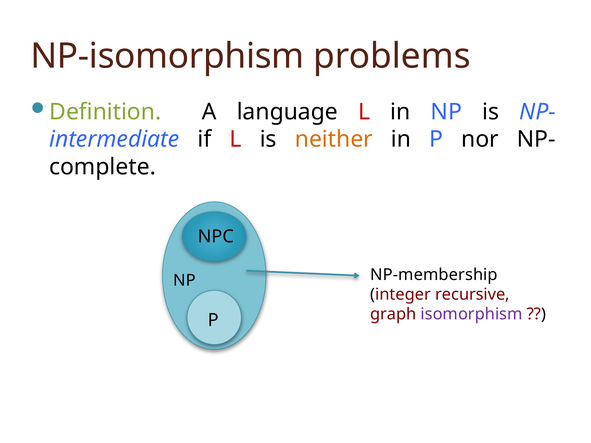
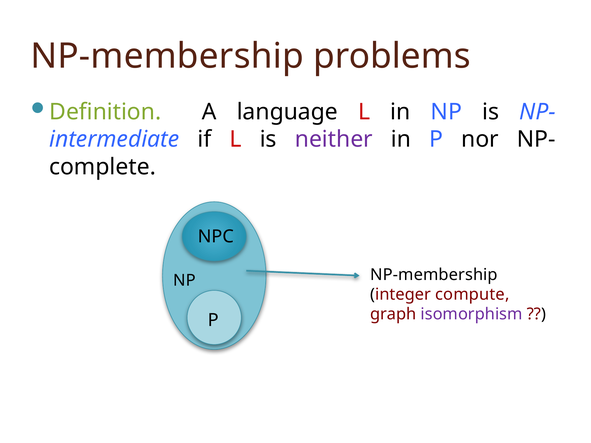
NP-isomorphism at (167, 56): NP-isomorphism -> NP-membership
neither colour: orange -> purple
recursive: recursive -> compute
